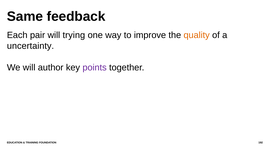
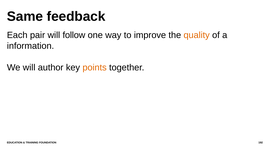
trying: trying -> follow
uncertainty: uncertainty -> information
points colour: purple -> orange
